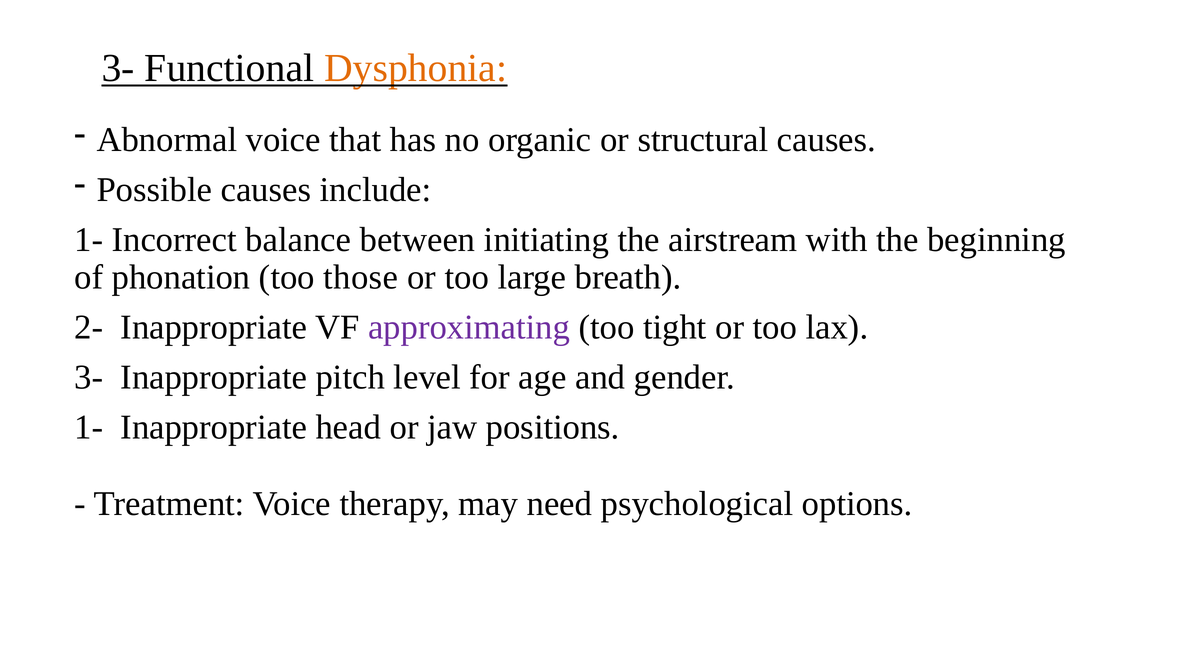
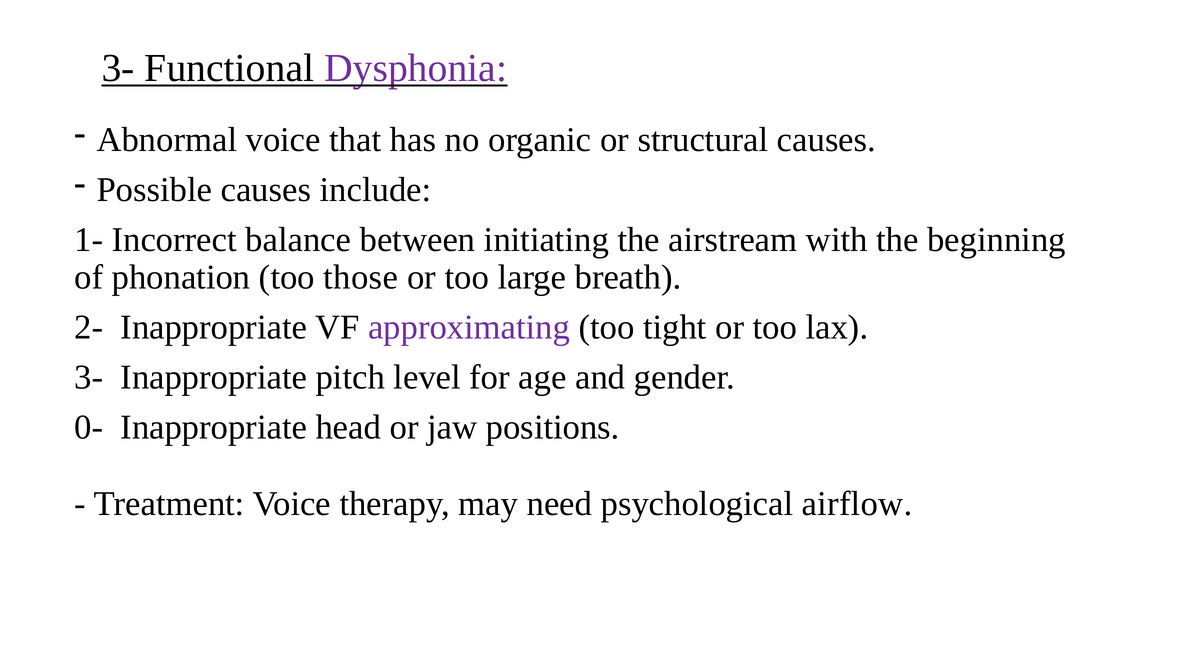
Dysphonia colour: orange -> purple
1- at (89, 427): 1- -> 0-
options: options -> airflow
